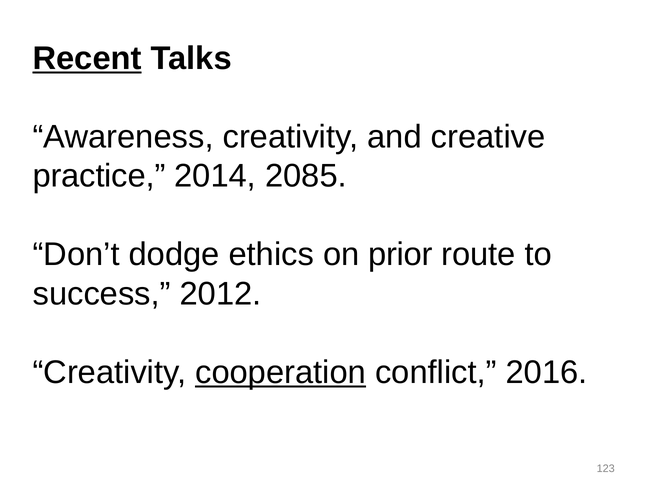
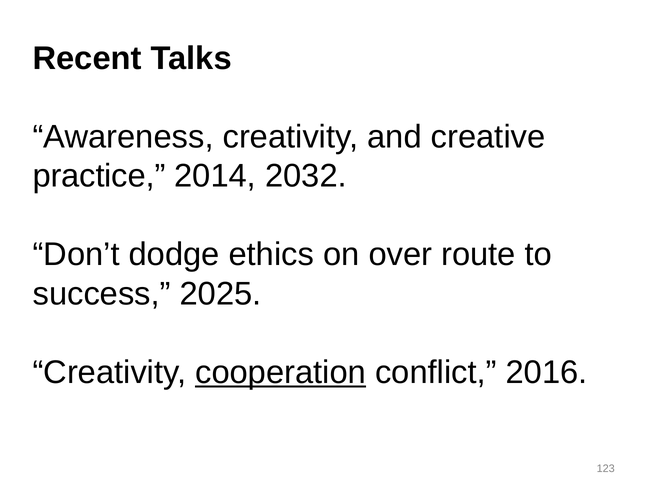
Recent underline: present -> none
2085: 2085 -> 2032
prior: prior -> over
2012: 2012 -> 2025
